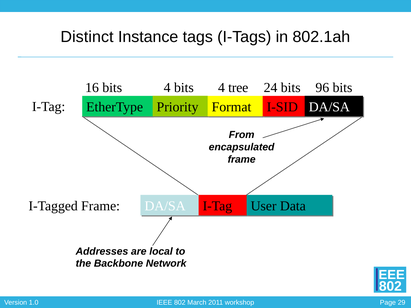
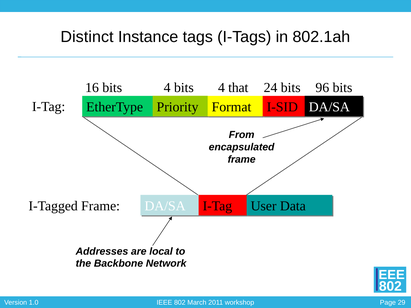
tree: tree -> that
